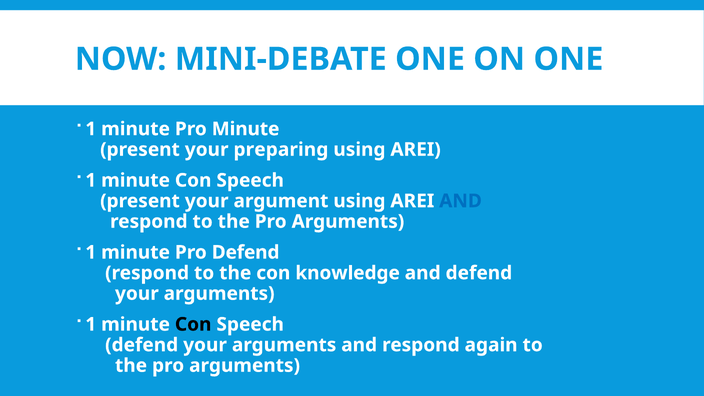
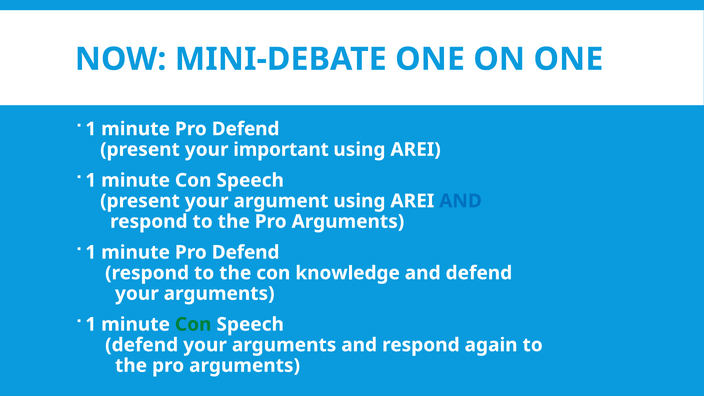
Minute at (246, 129): Minute -> Defend
preparing: preparing -> important
Con at (193, 324) colour: black -> green
